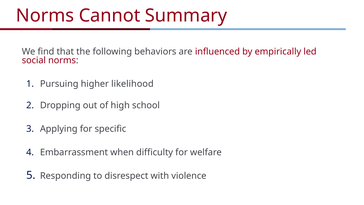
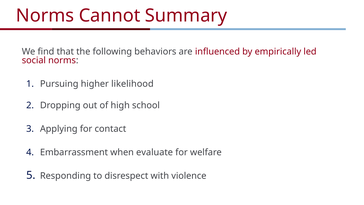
specific: specific -> contact
difficulty: difficulty -> evaluate
